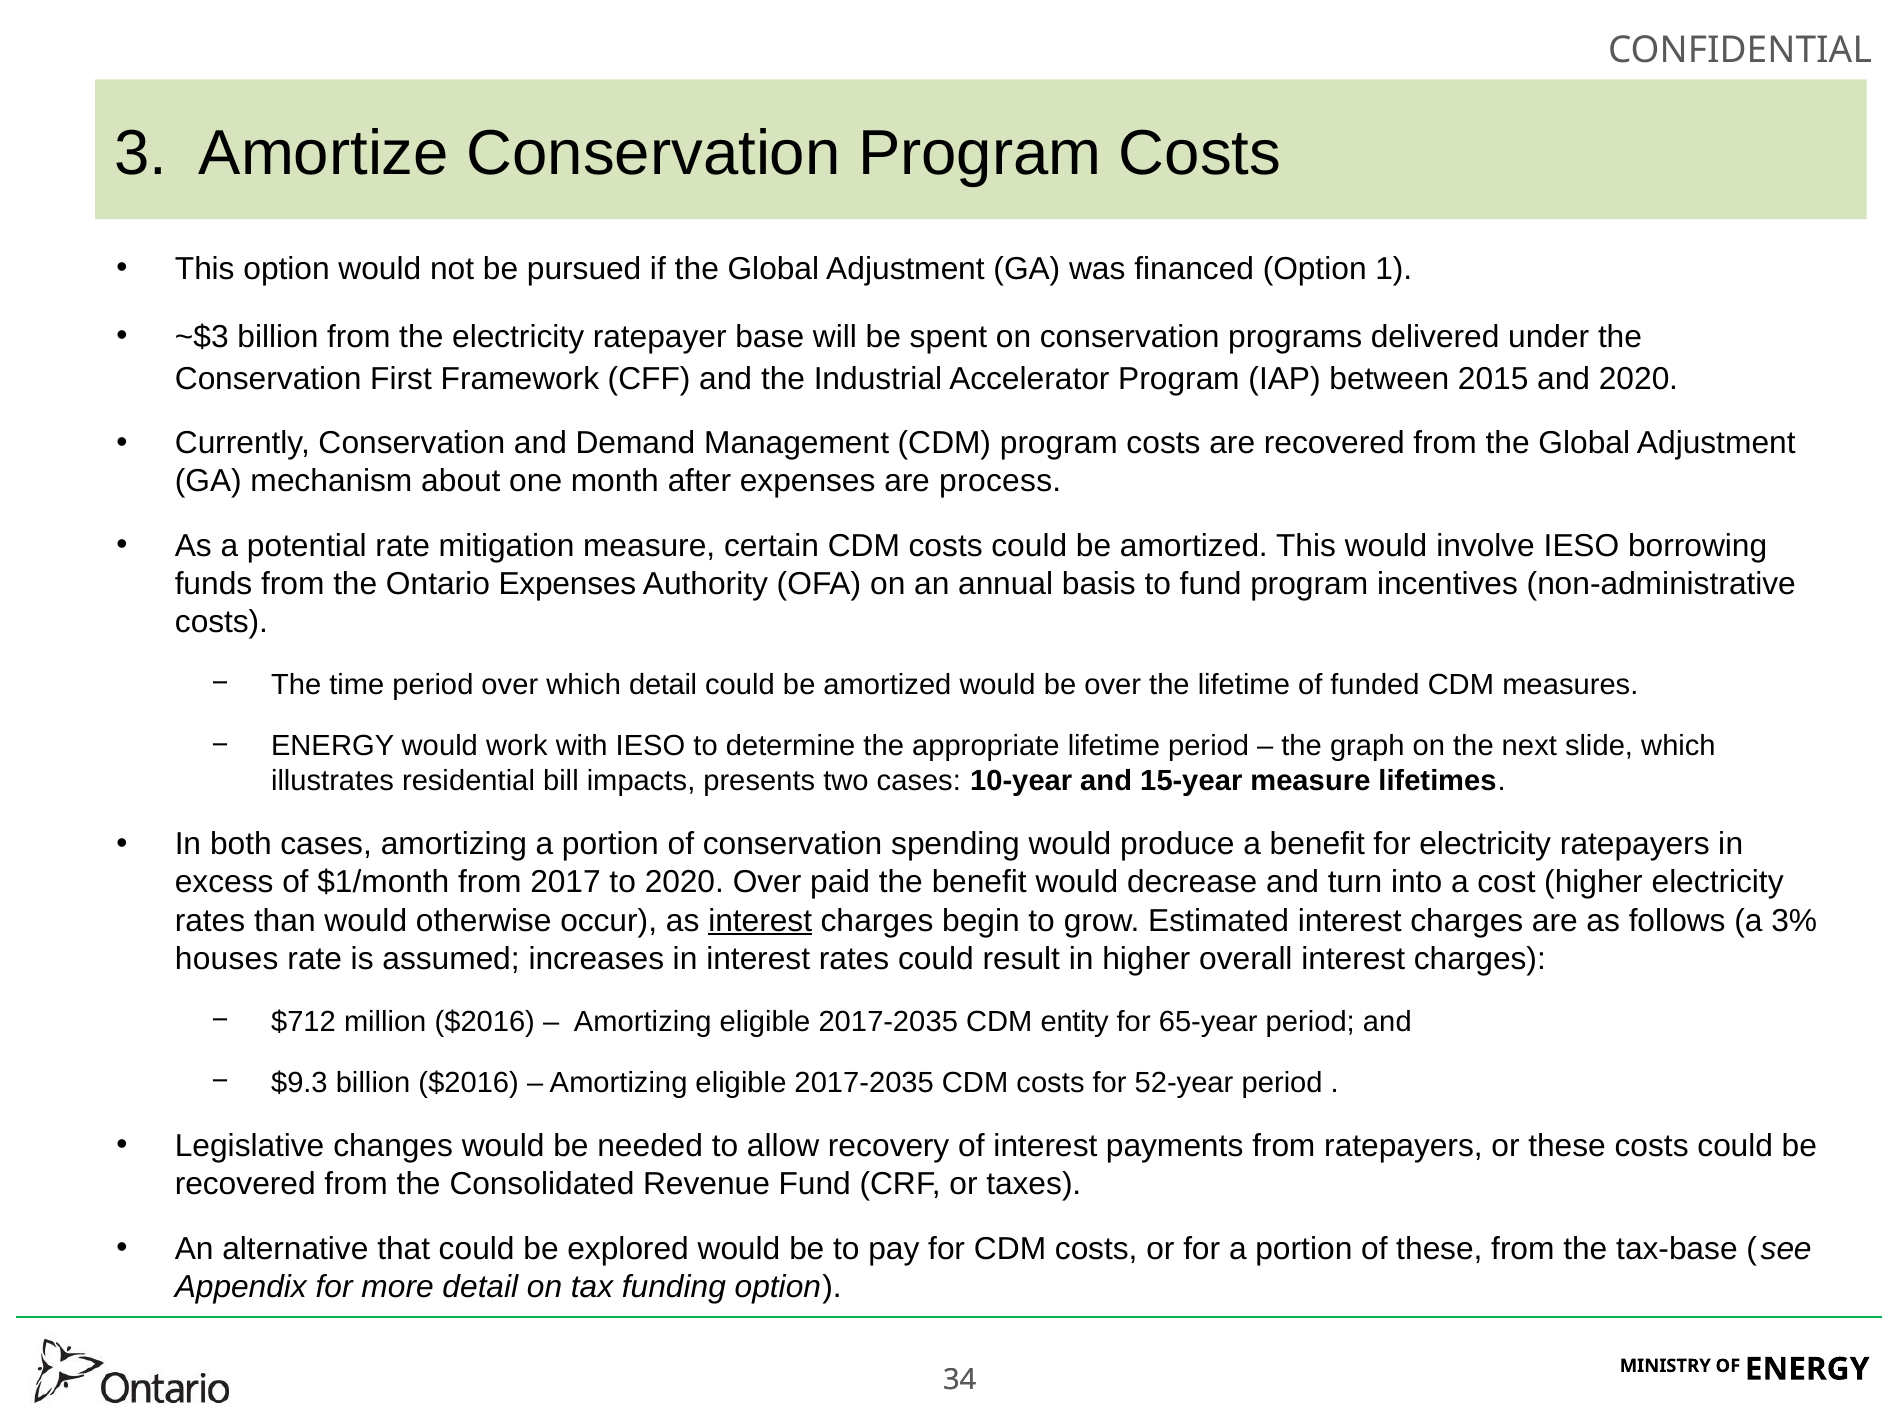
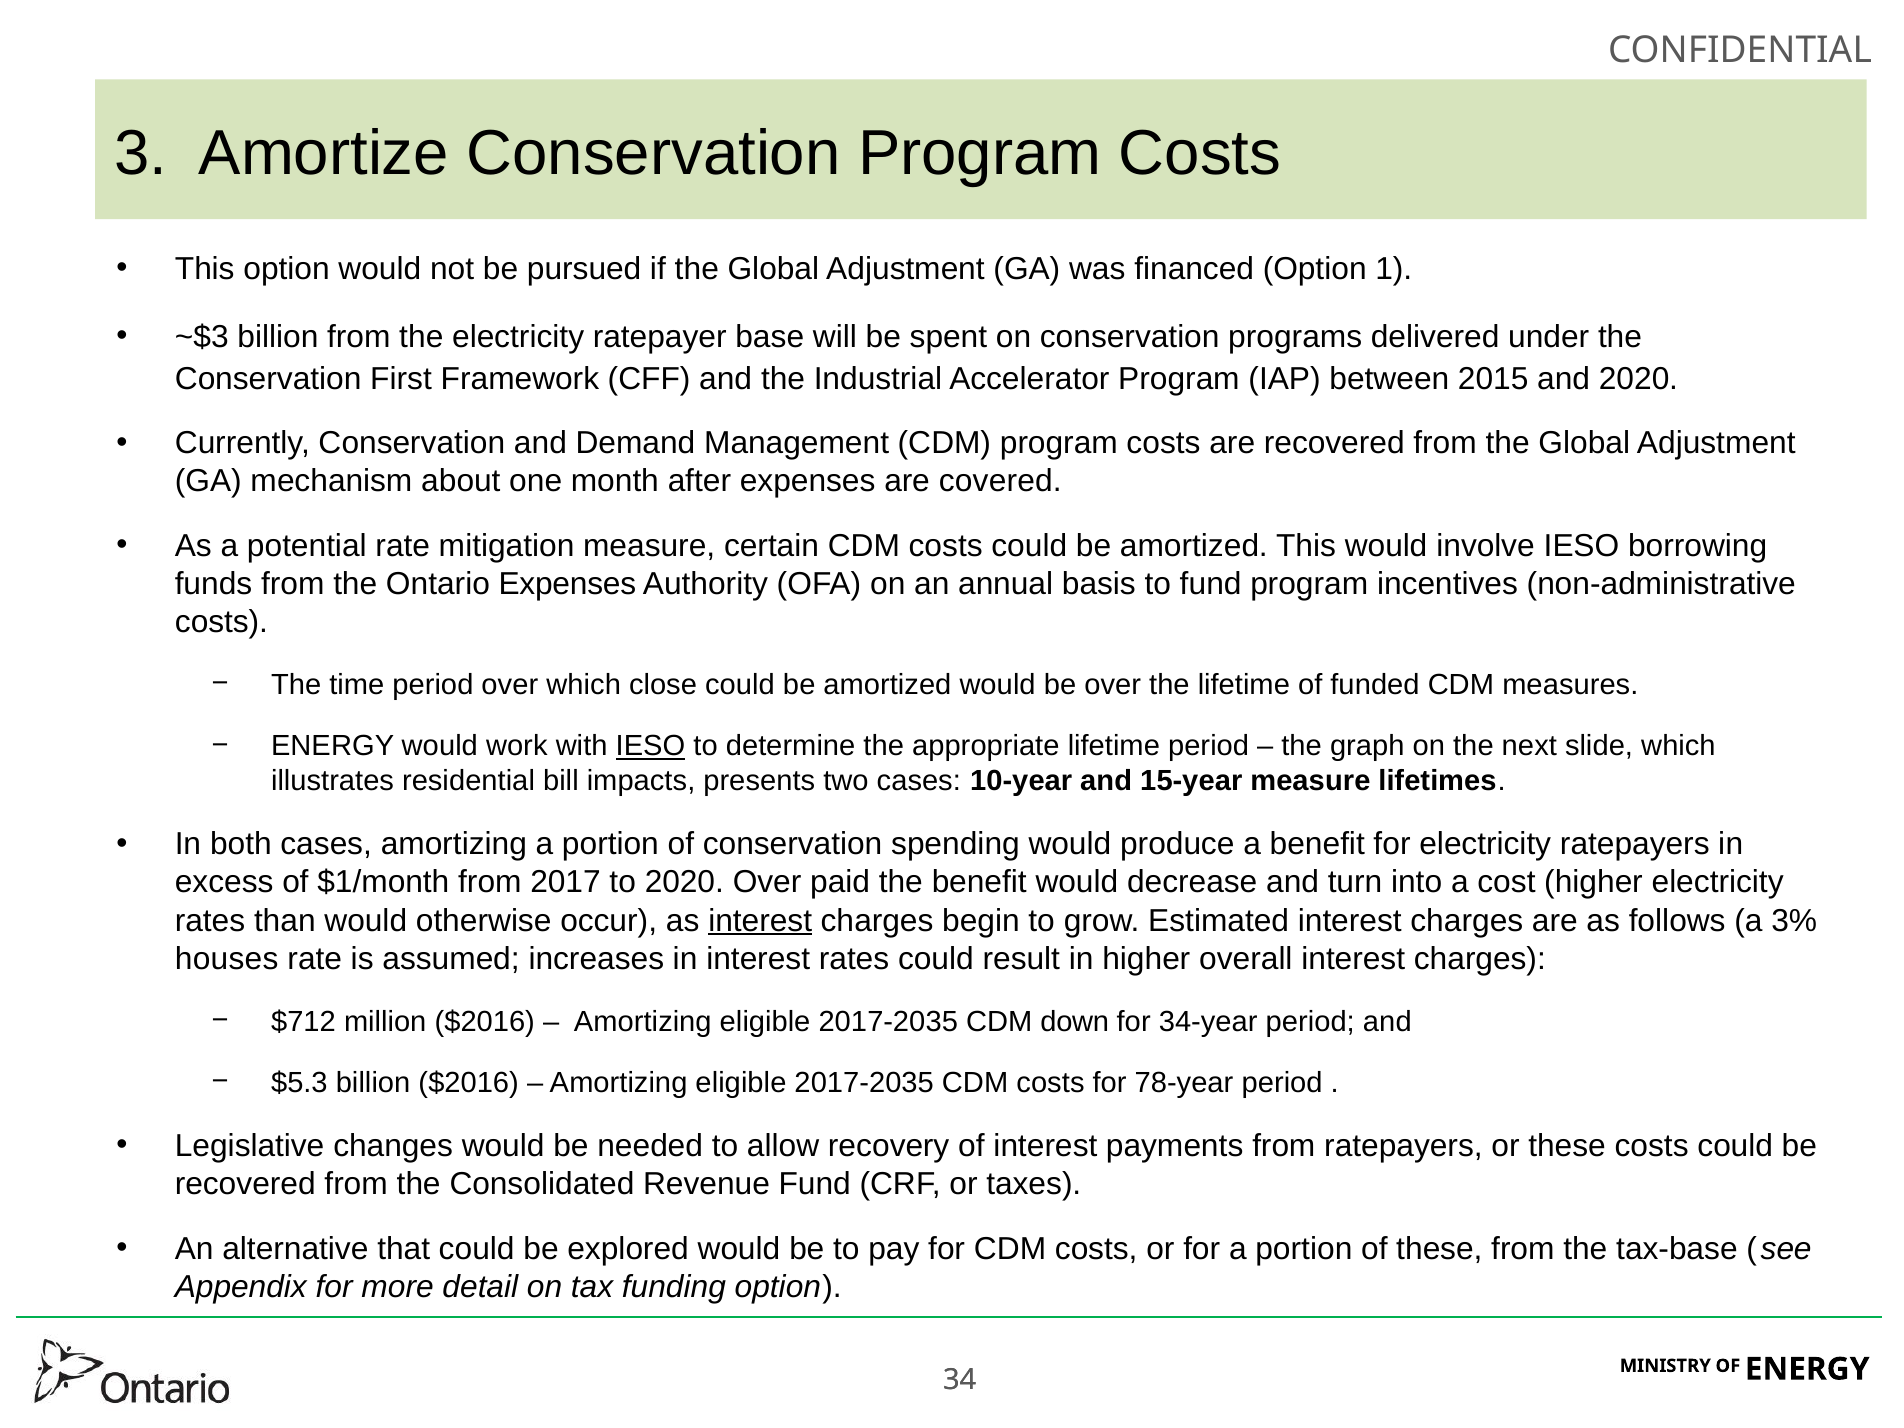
process: process -> covered
which detail: detail -> close
IESO at (650, 746) underline: none -> present
entity: entity -> down
65-year: 65-year -> 34-year
$9.3: $9.3 -> $5.3
52-year: 52-year -> 78-year
